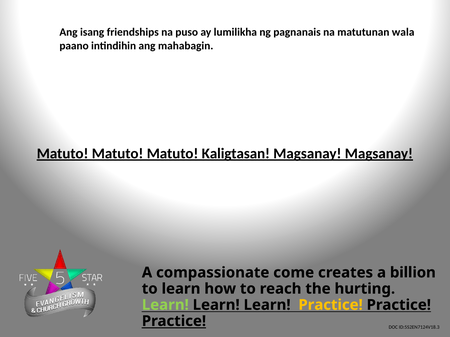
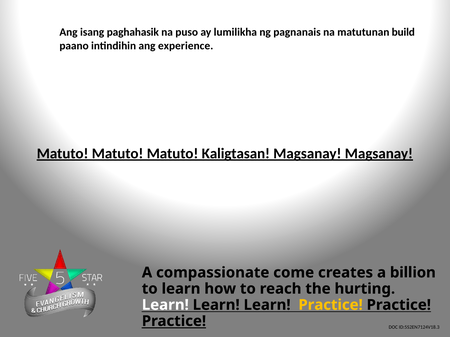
friendships: friendships -> paghahasik
wala: wala -> build
mahabagin: mahabagin -> experience
Learn at (165, 305) colour: light green -> white
